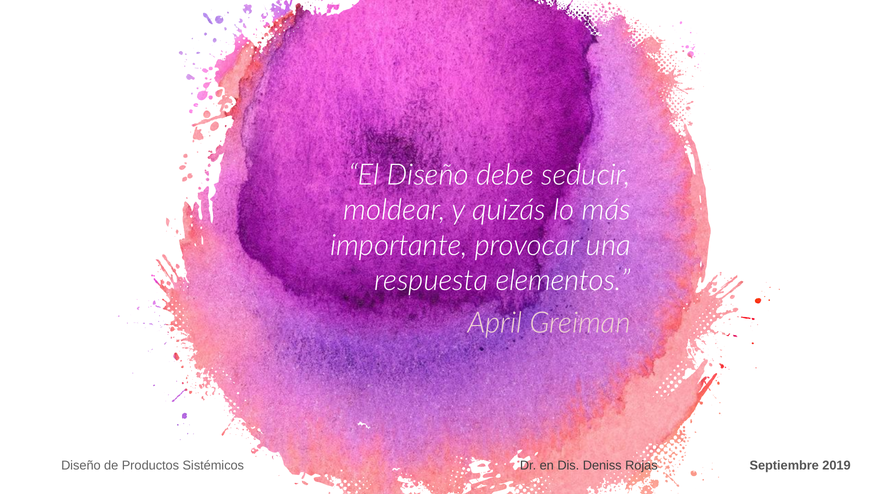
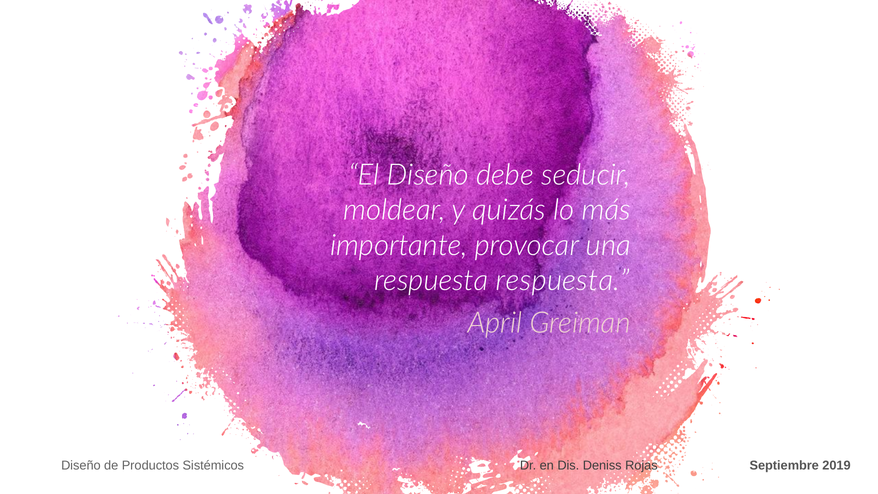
respuesta elementos: elementos -> respuesta
